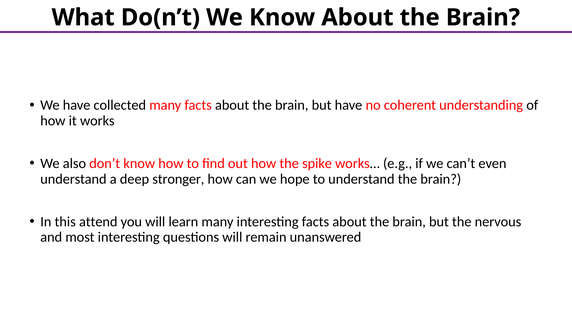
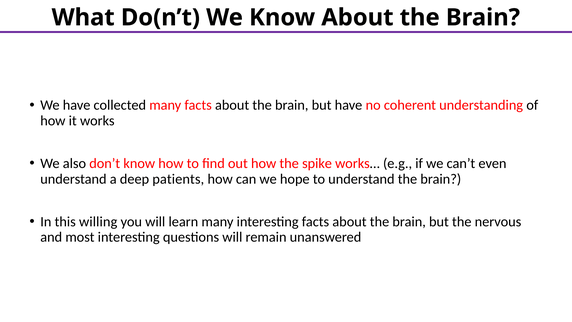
stronger: stronger -> patients
attend: attend -> willing
